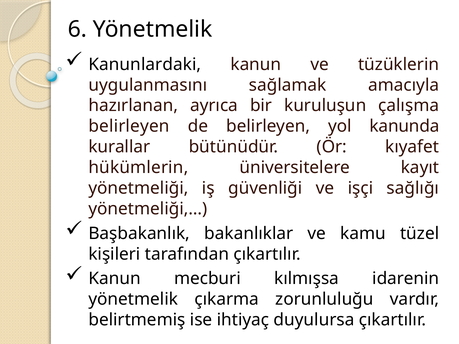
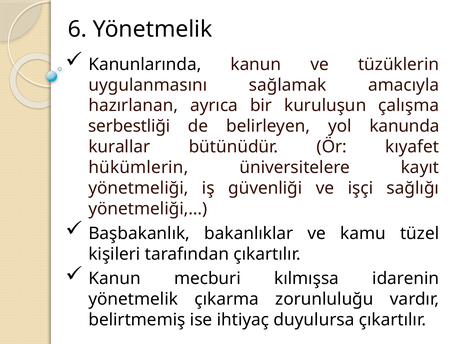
Kanunlardaki: Kanunlardaki -> Kanunlarında
belirleyen at (129, 126): belirleyen -> serbestliği
